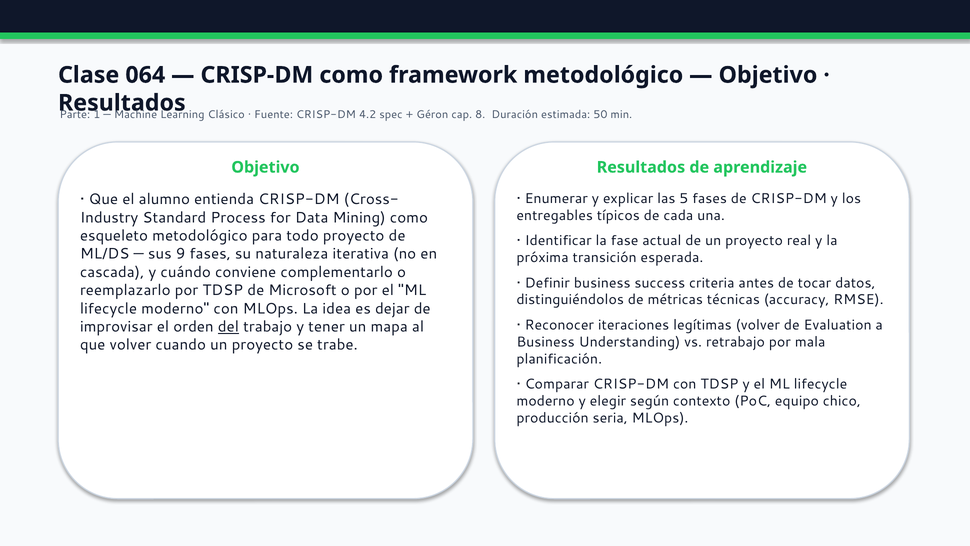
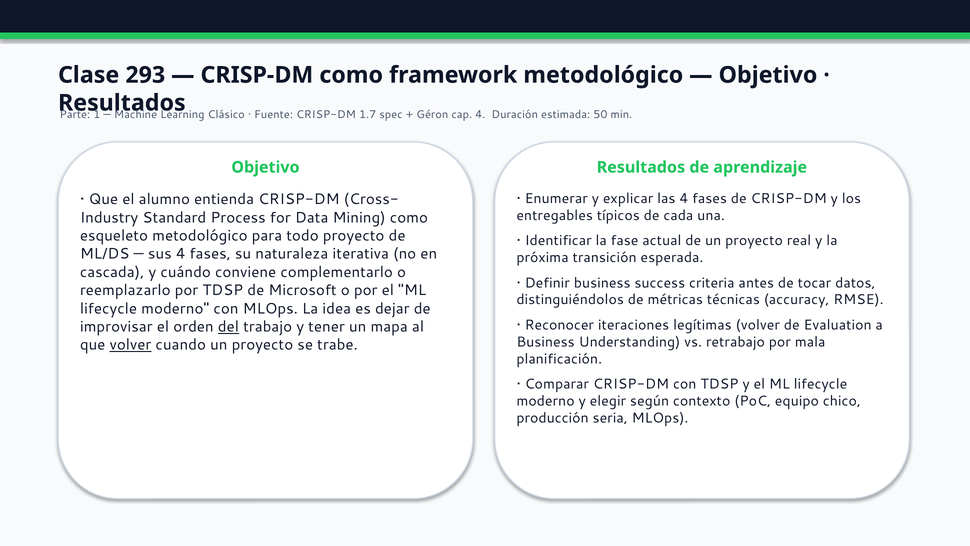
064: 064 -> 293
4.2: 4.2 -> 1.7
cap 8: 8 -> 4
las 5: 5 -> 4
sus 9: 9 -> 4
volver at (130, 345) underline: none -> present
